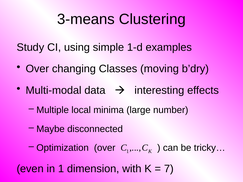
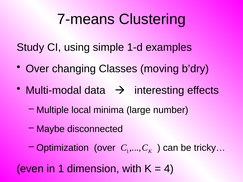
3-means: 3-means -> 7-means
7: 7 -> 4
